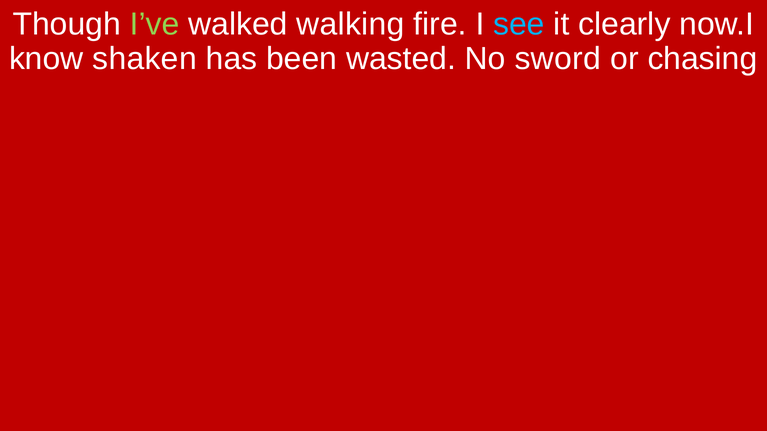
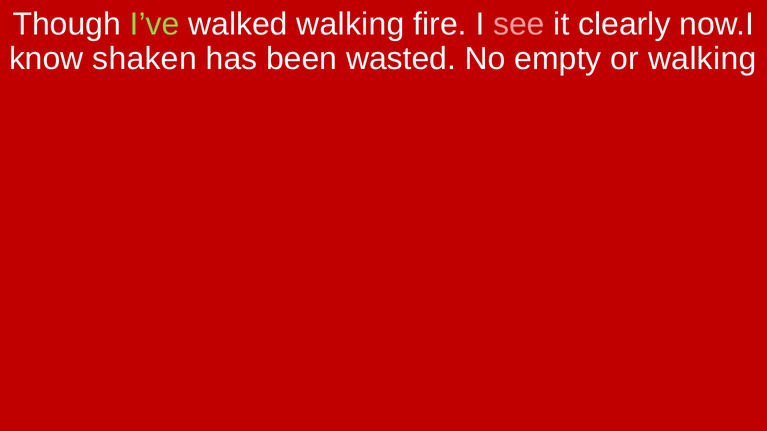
see colour: light blue -> pink
sword: sword -> empty
or chasing: chasing -> walking
